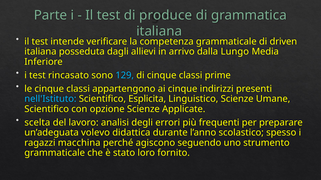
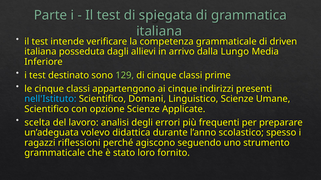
produce: produce -> spiegata
rincasato: rincasato -> destinato
129 colour: light blue -> light green
Esplicita: Esplicita -> Domani
macchina: macchina -> riflessioni
